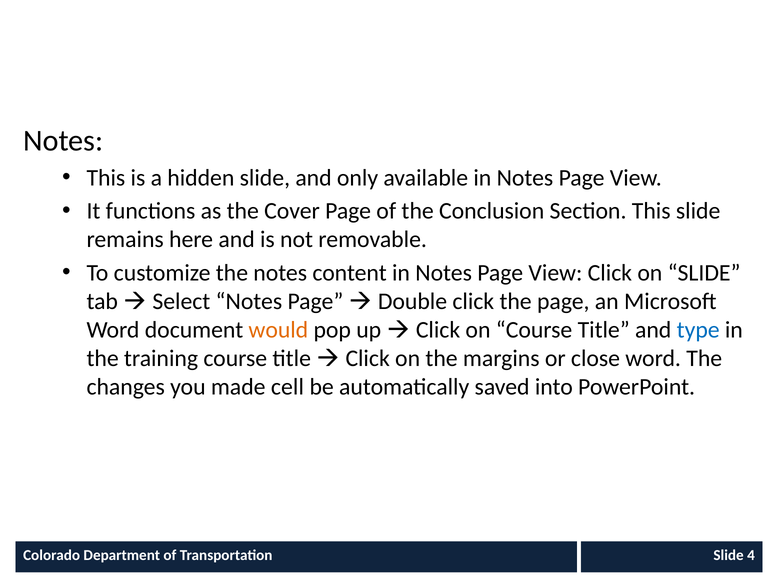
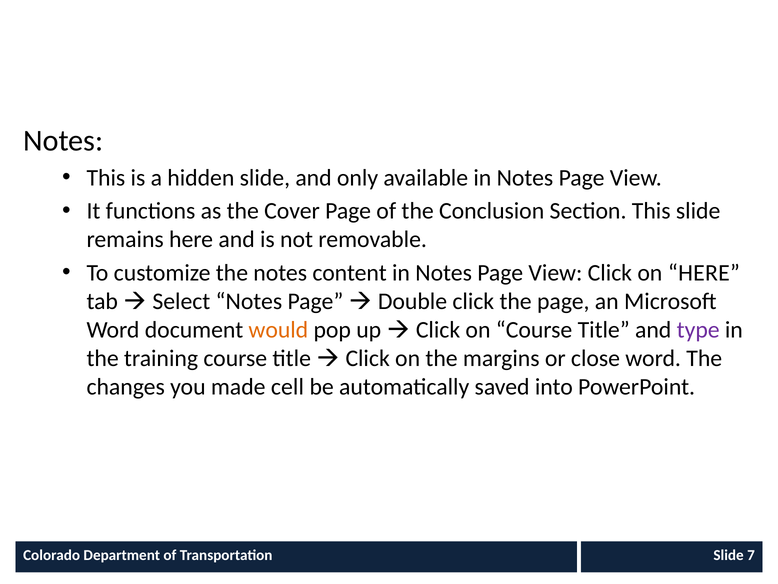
on SLIDE: SLIDE -> HERE
type colour: blue -> purple
4: 4 -> 7
